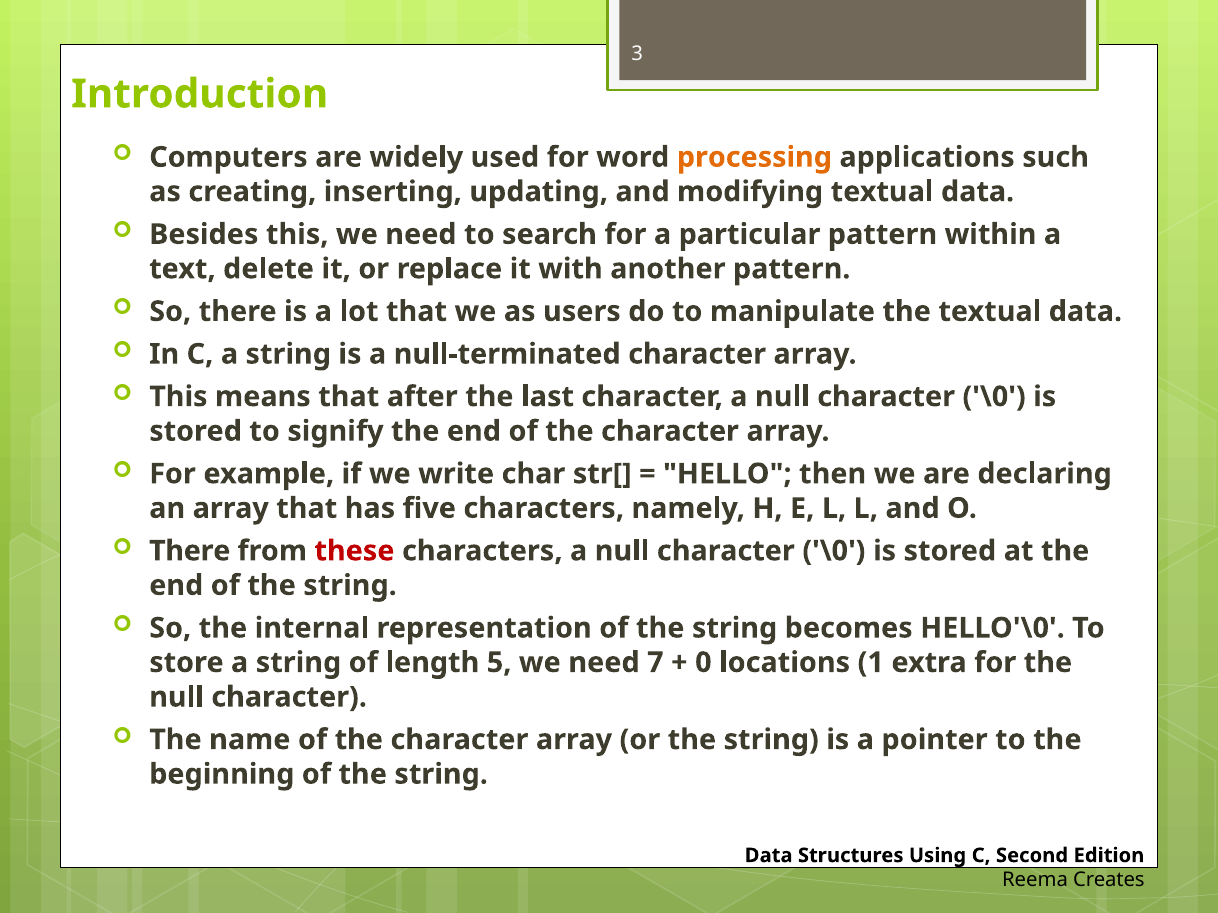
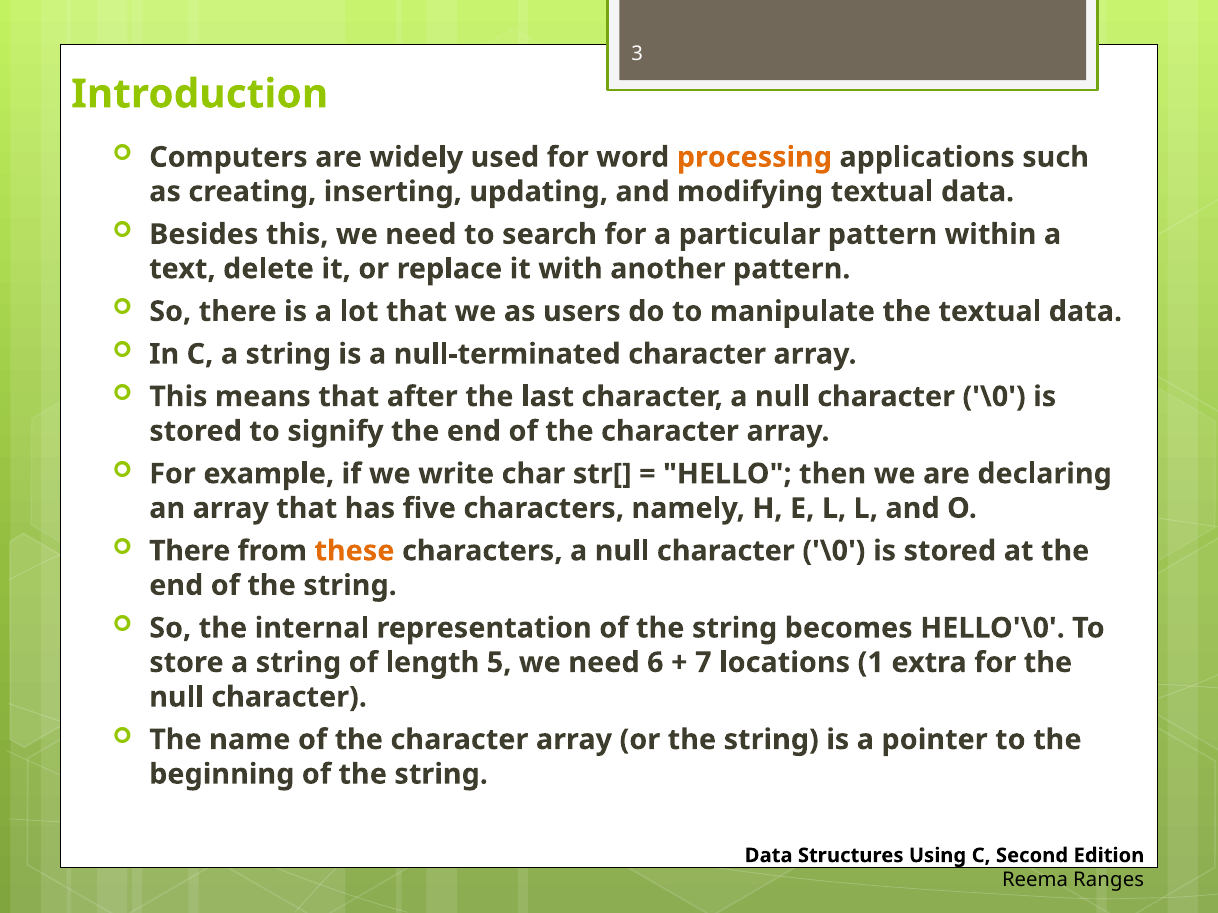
these colour: red -> orange
7: 7 -> 6
0: 0 -> 7
Creates: Creates -> Ranges
